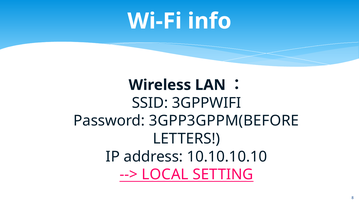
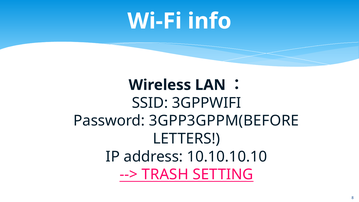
LOCAL: LOCAL -> TRASH
